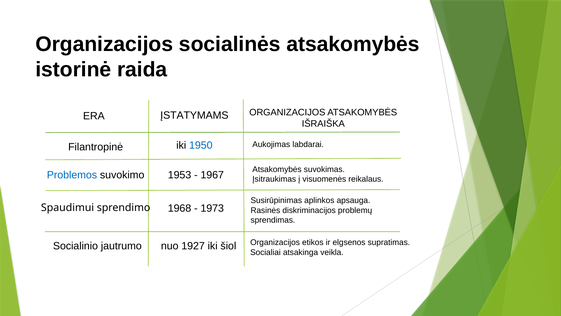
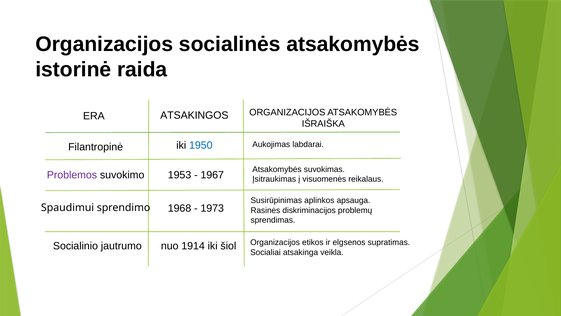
ĮSTATYMAMS: ĮSTATYMAMS -> ATSAKINGOS
Problemos colour: blue -> purple
1927: 1927 -> 1914
